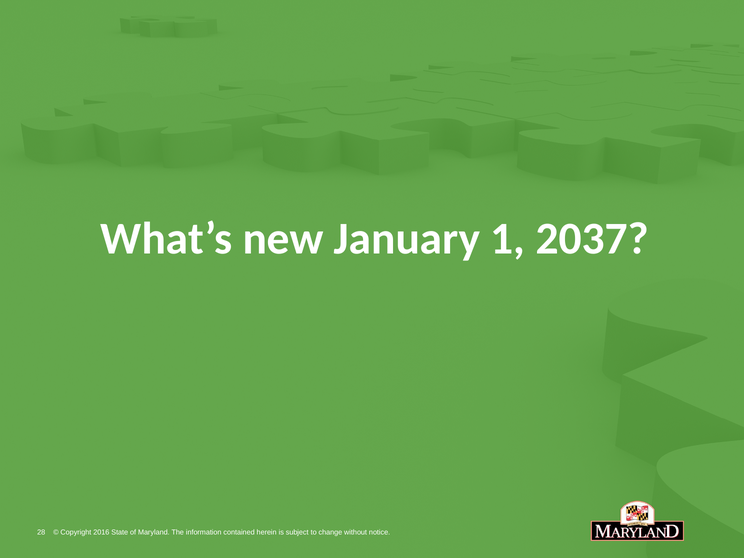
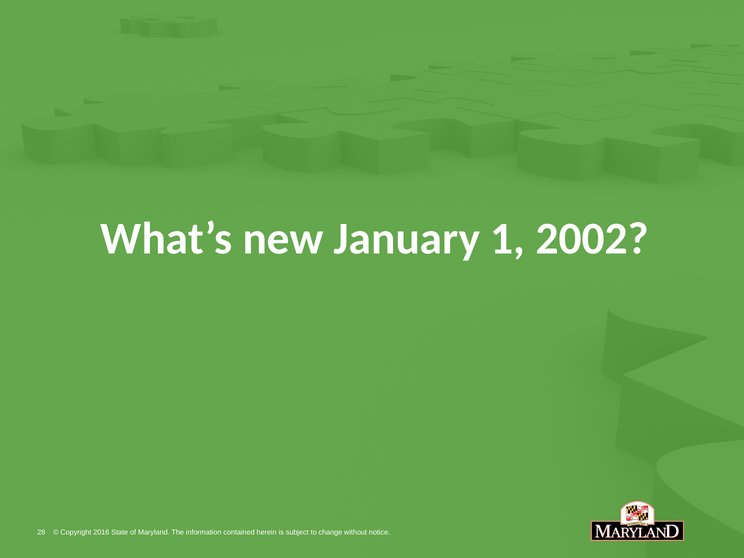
2037: 2037 -> 2002
